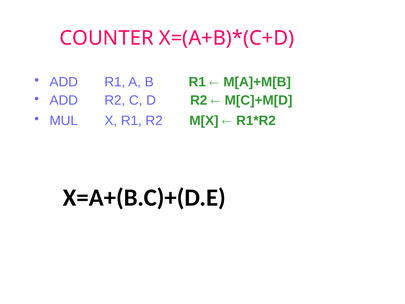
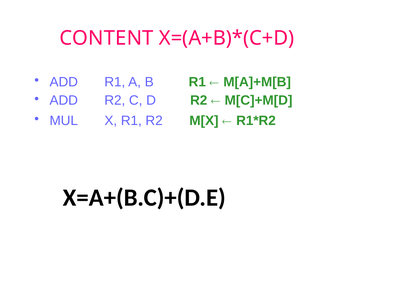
COUNTER: COUNTER -> CONTENT
